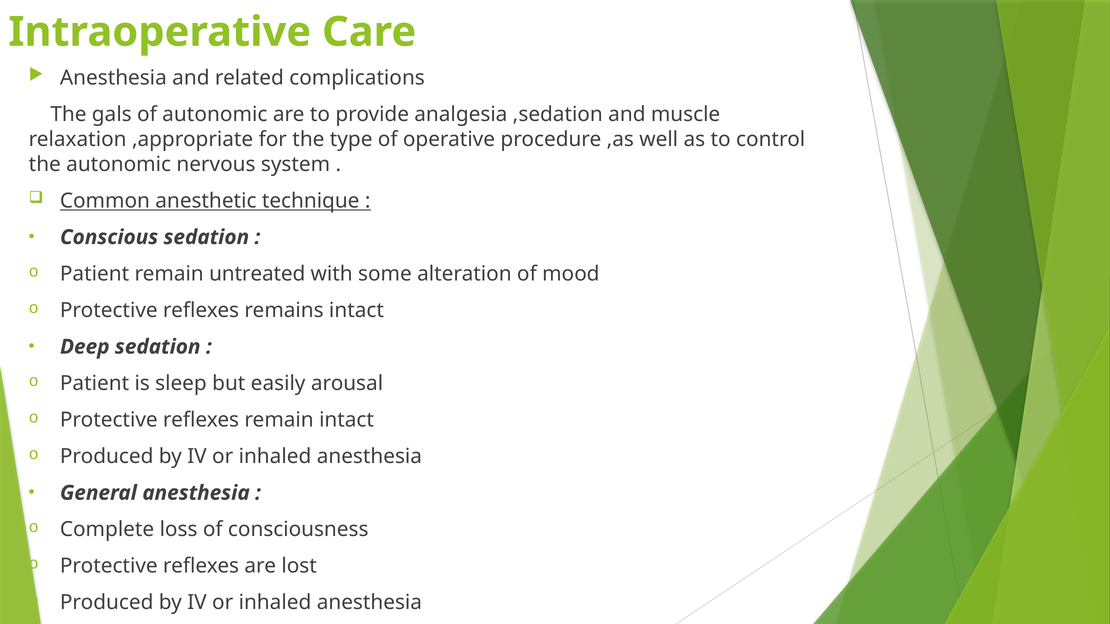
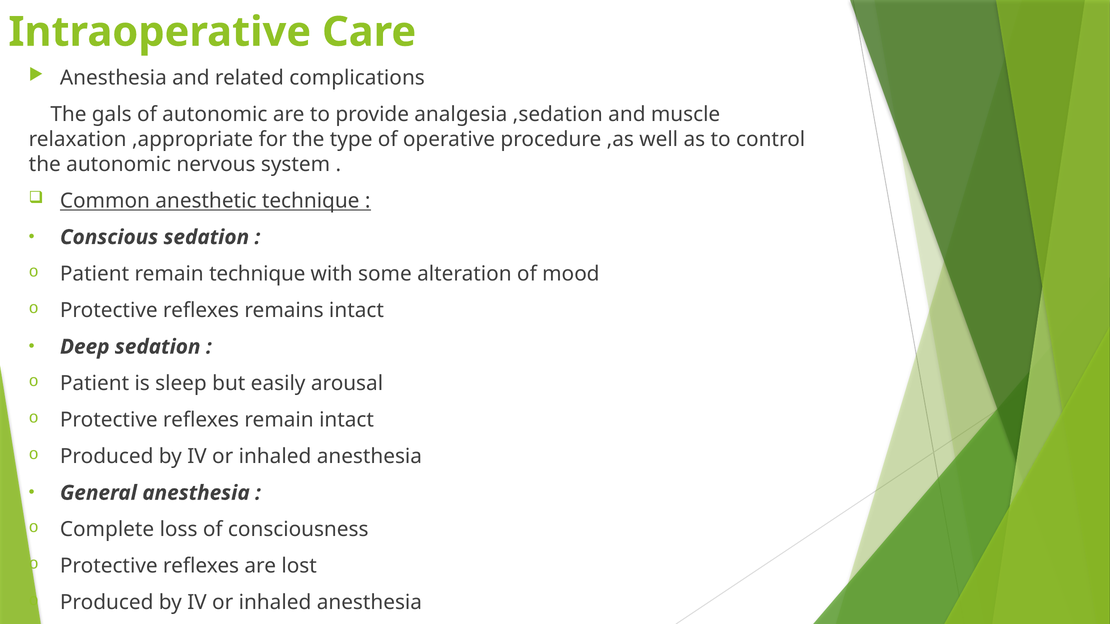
remain untreated: untreated -> technique
